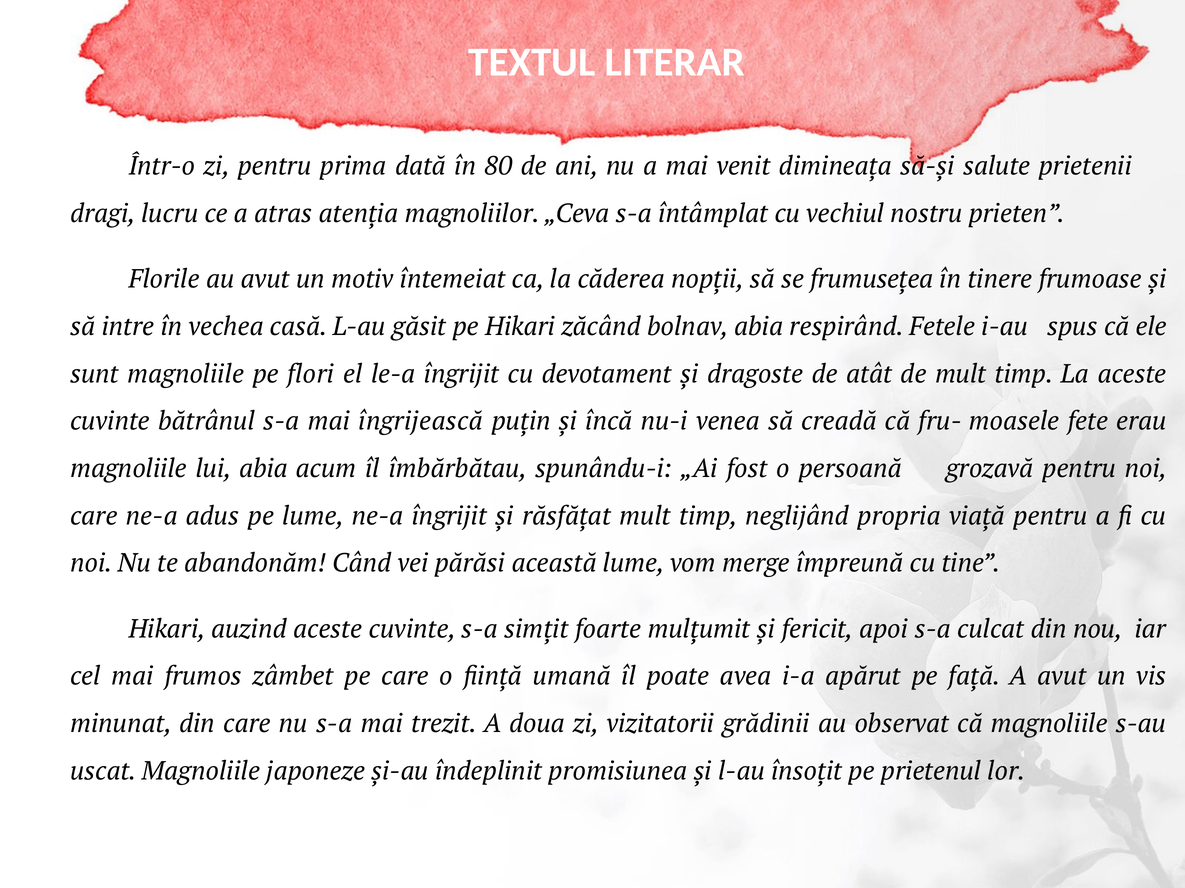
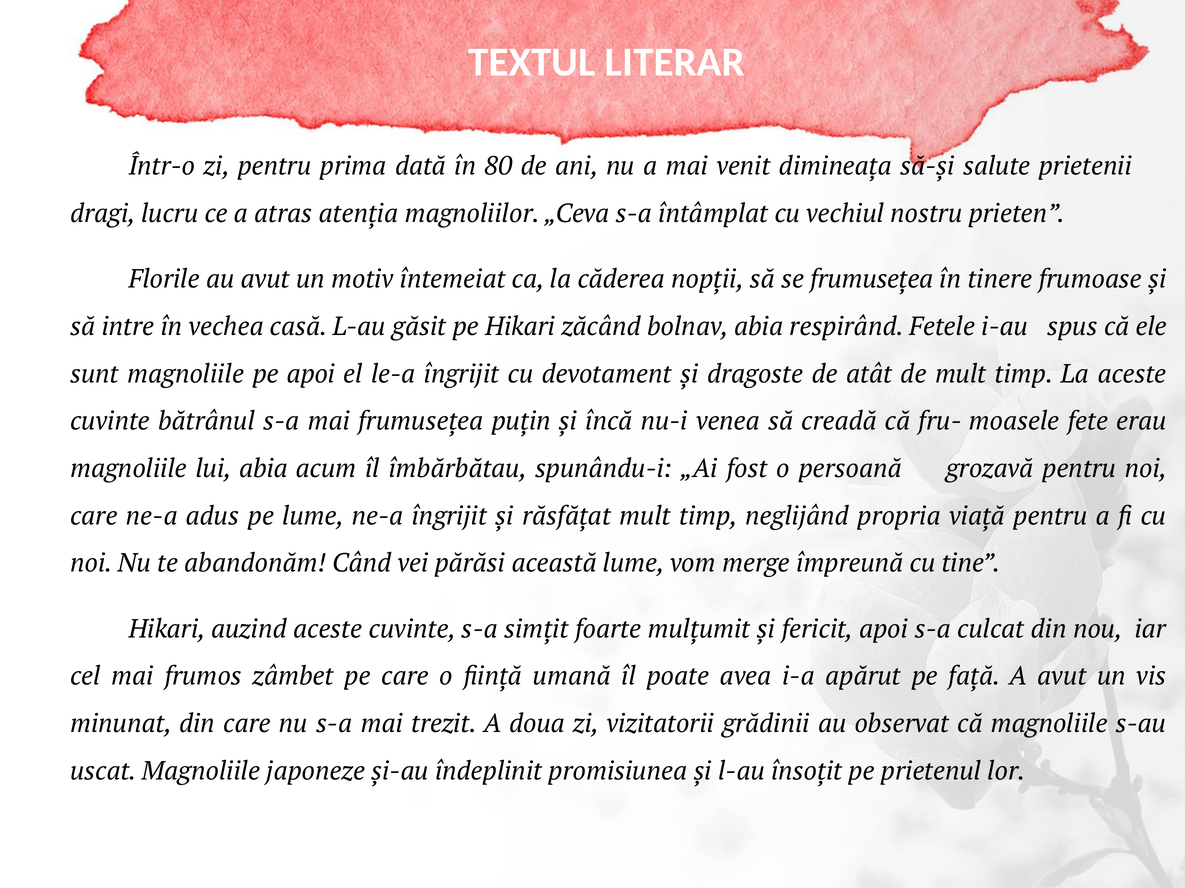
pe flori: flori -> apoi
mai îngrijească: îngrijească -> frumusețea
